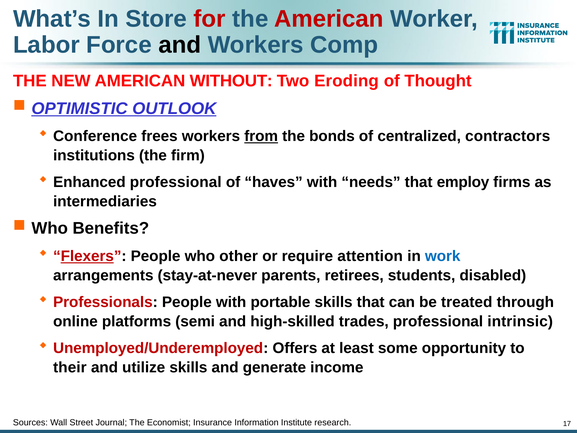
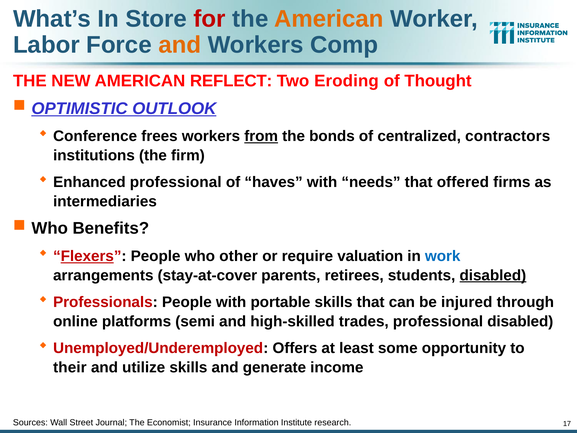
American at (329, 19) colour: red -> orange
and at (180, 45) colour: black -> orange
WITHOUT: WITHOUT -> REFLECT
employ: employ -> offered
attention: attention -> valuation
stay-at-never: stay-at-never -> stay-at-cover
disabled at (493, 275) underline: none -> present
treated: treated -> injured
professional intrinsic: intrinsic -> disabled
